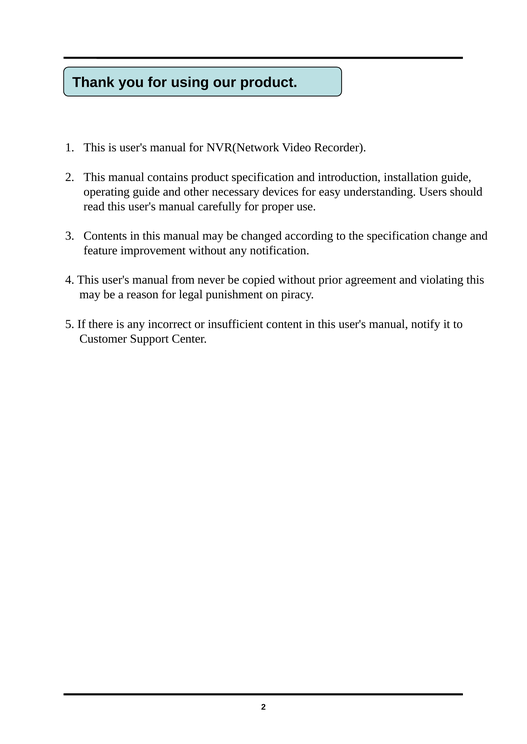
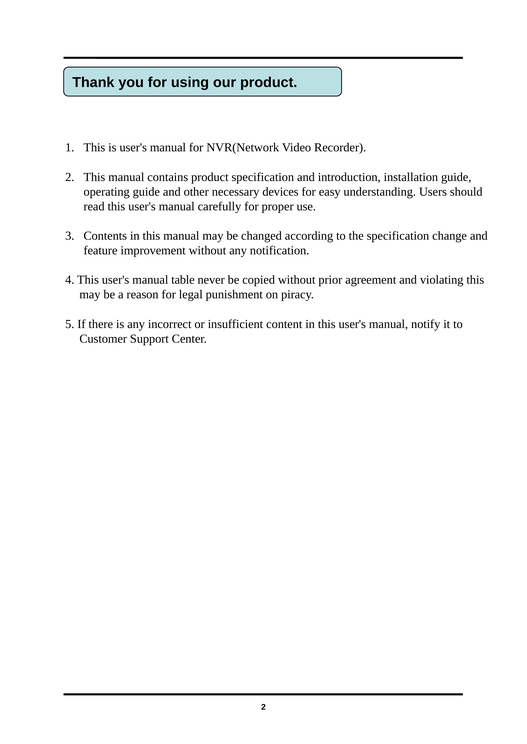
from: from -> table
